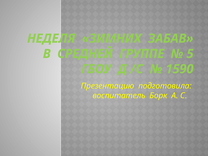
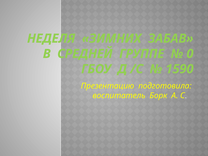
5: 5 -> 0
